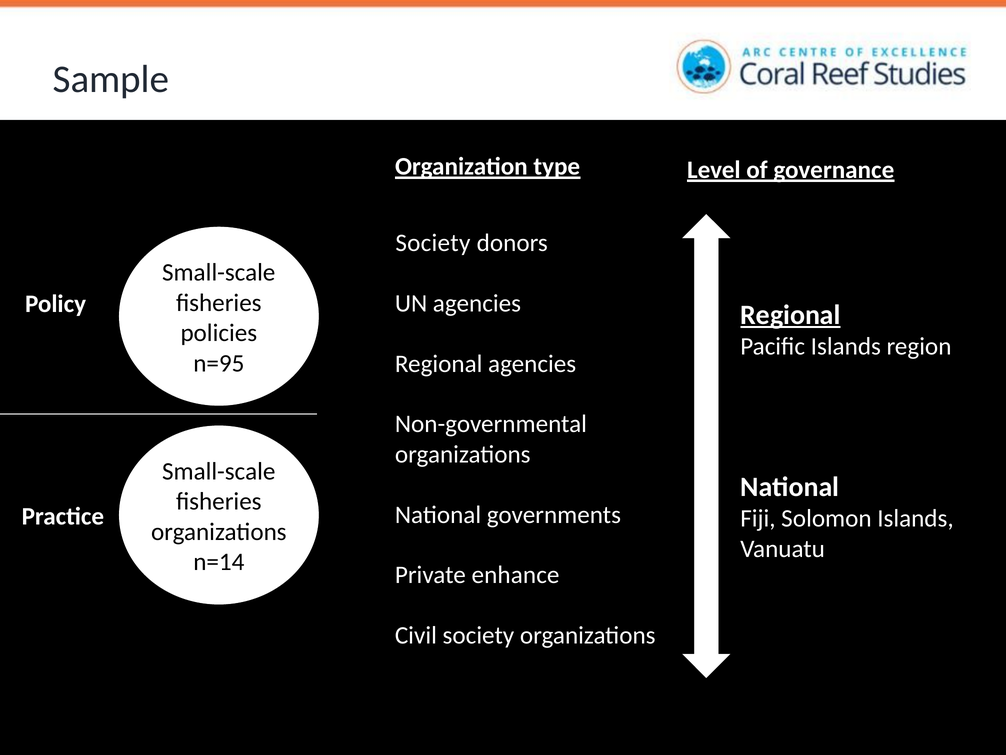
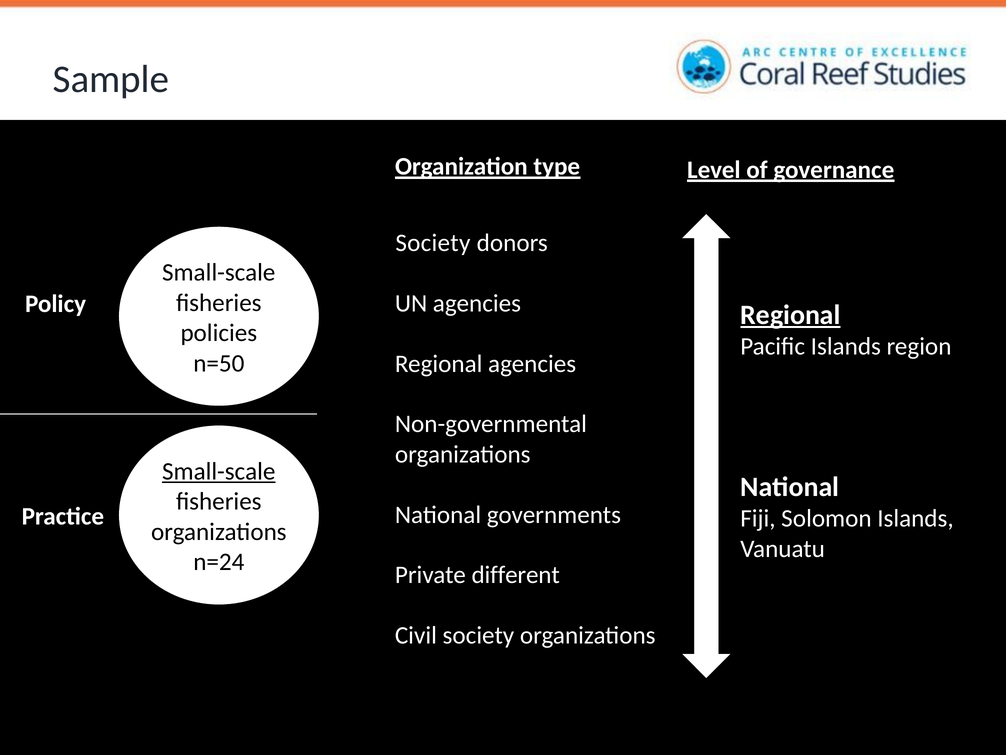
n=95: n=95 -> n=50
Small-scale at (219, 471) underline: none -> present
n=14: n=14 -> n=24
enhance: enhance -> different
